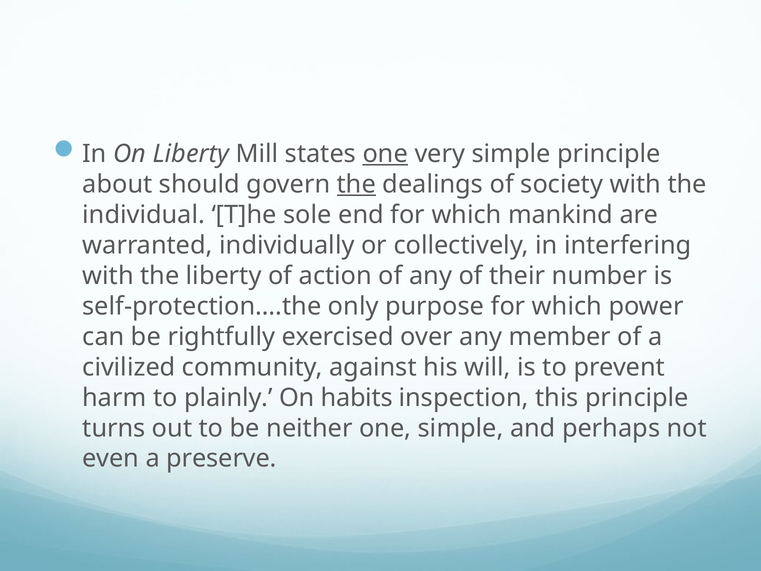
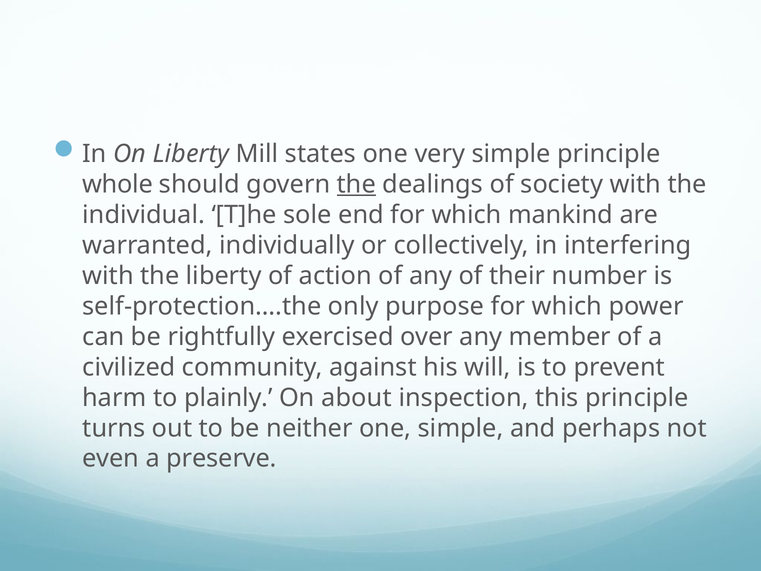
one at (385, 154) underline: present -> none
about: about -> whole
habits: habits -> about
